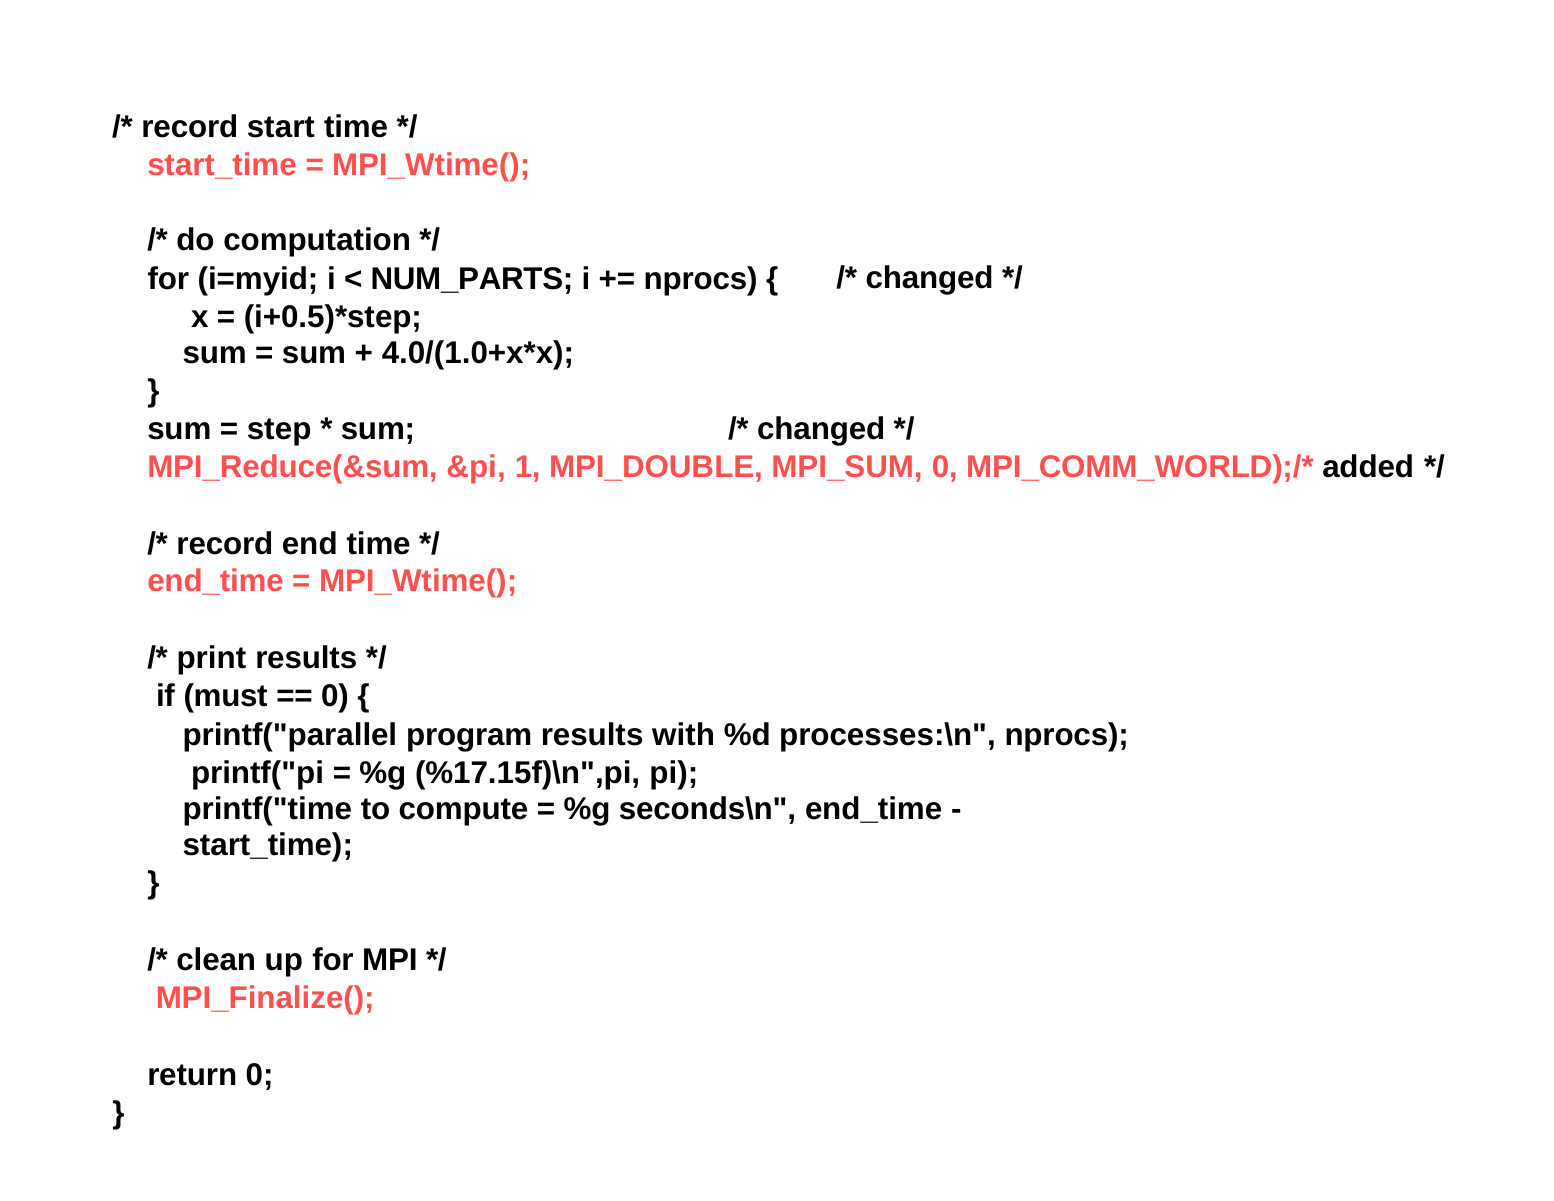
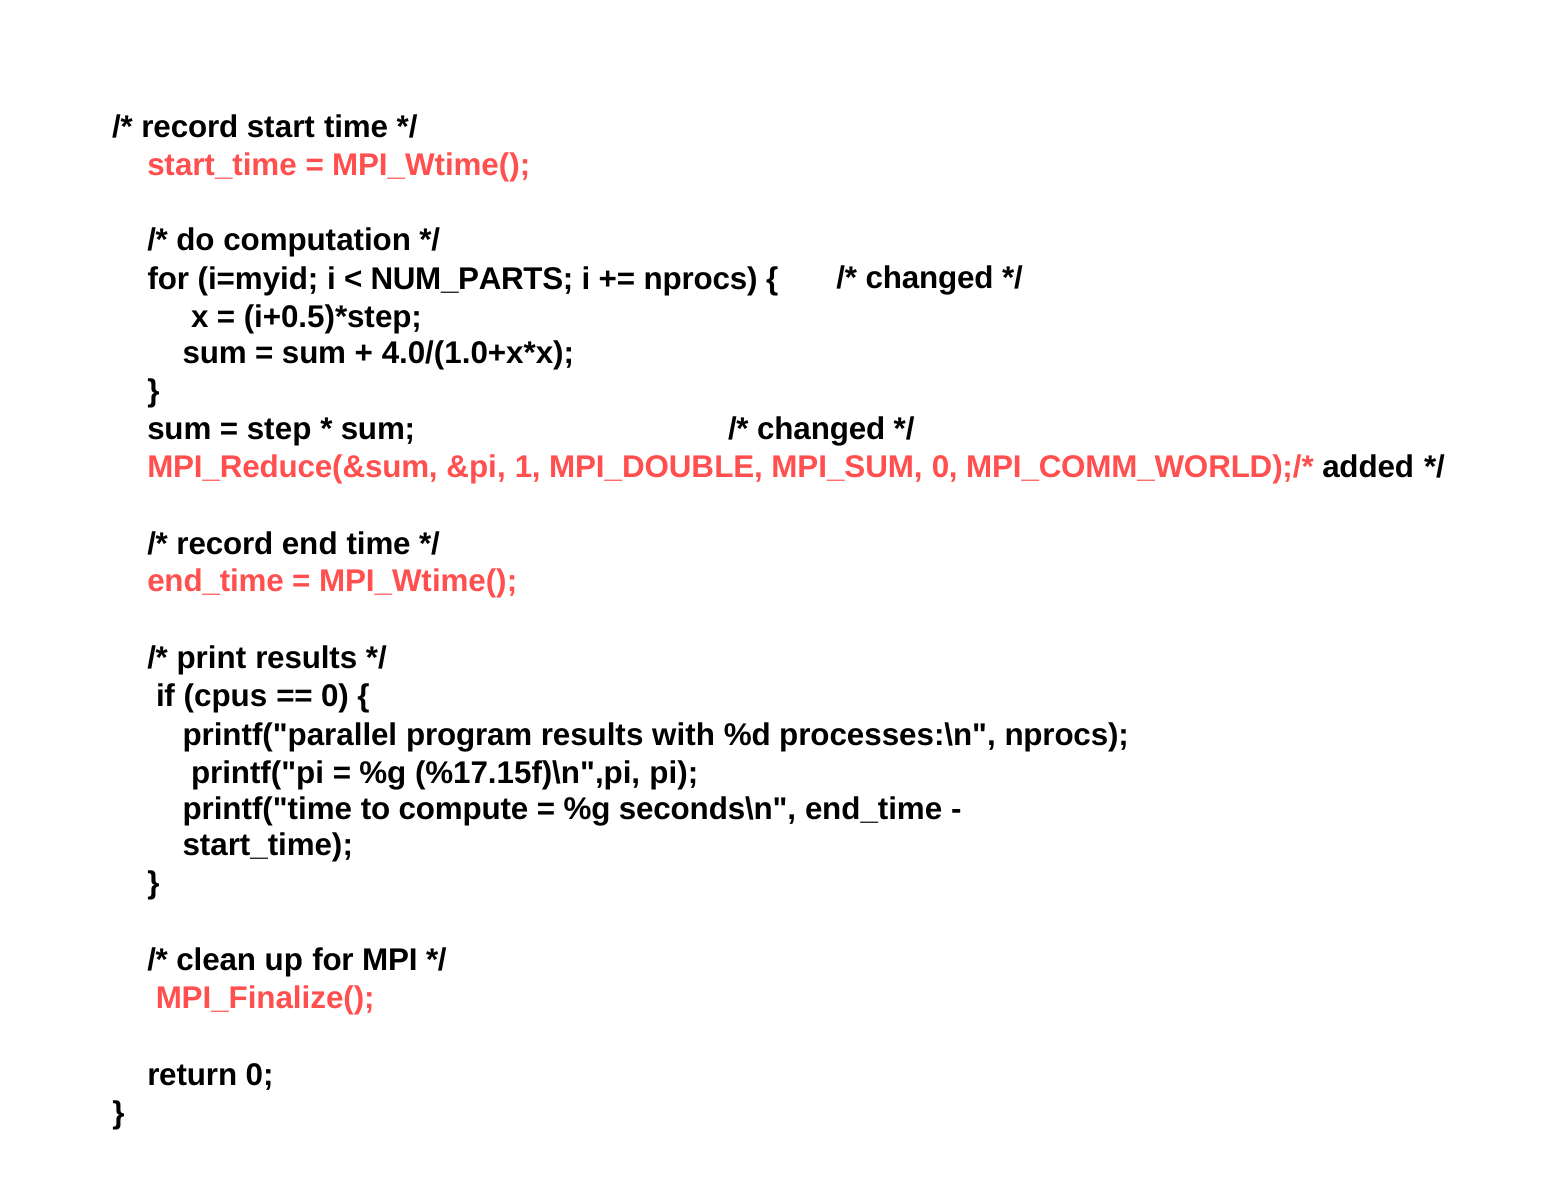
must: must -> cpus
